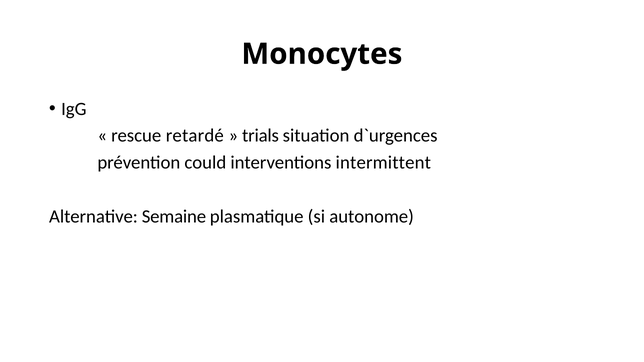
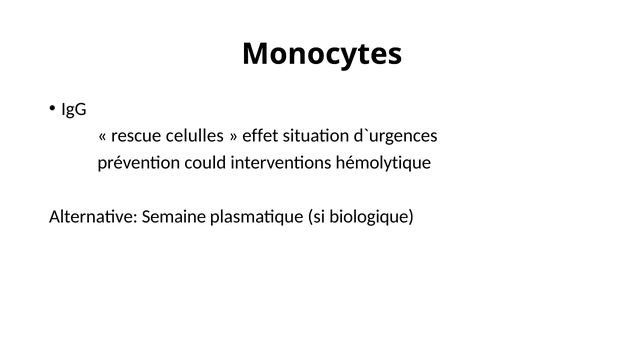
retardé: retardé -> celulles
trials: trials -> effet
intermittent: intermittent -> hémolytique
autonome: autonome -> biologique
